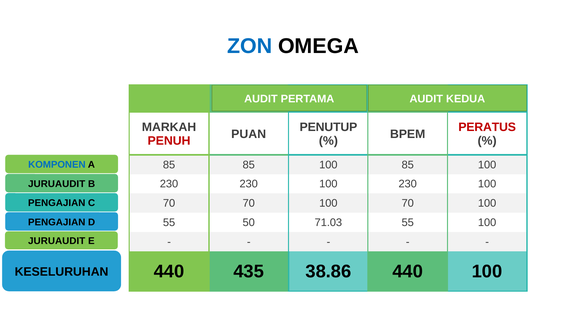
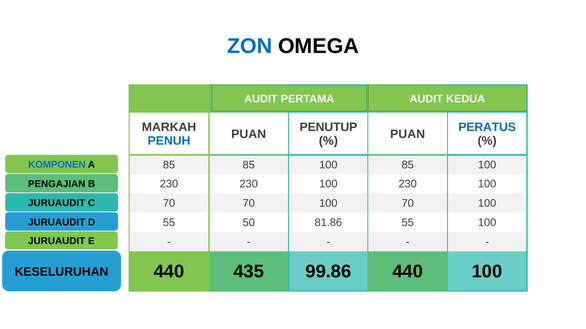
PERATUS colour: red -> blue
BPEM at (408, 134): BPEM -> PUAN
PENUH colour: red -> blue
JURUAUDIT at (57, 184): JURUAUDIT -> PENGAJIAN
PENGAJIAN at (57, 203): PENGAJIAN -> JURUAUDIT
71.03: 71.03 -> 81.86
PENGAJIAN at (57, 223): PENGAJIAN -> JURUAUDIT
38.86: 38.86 -> 99.86
